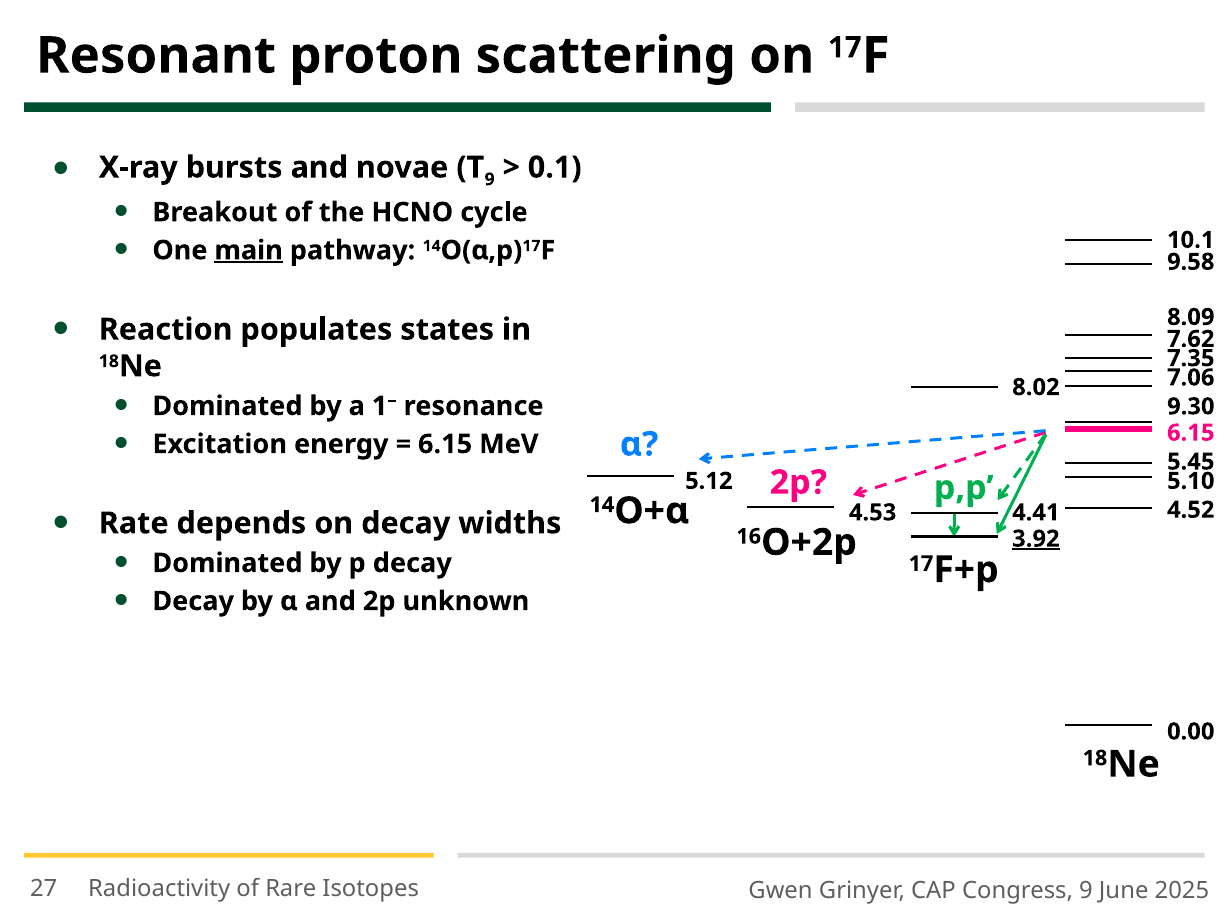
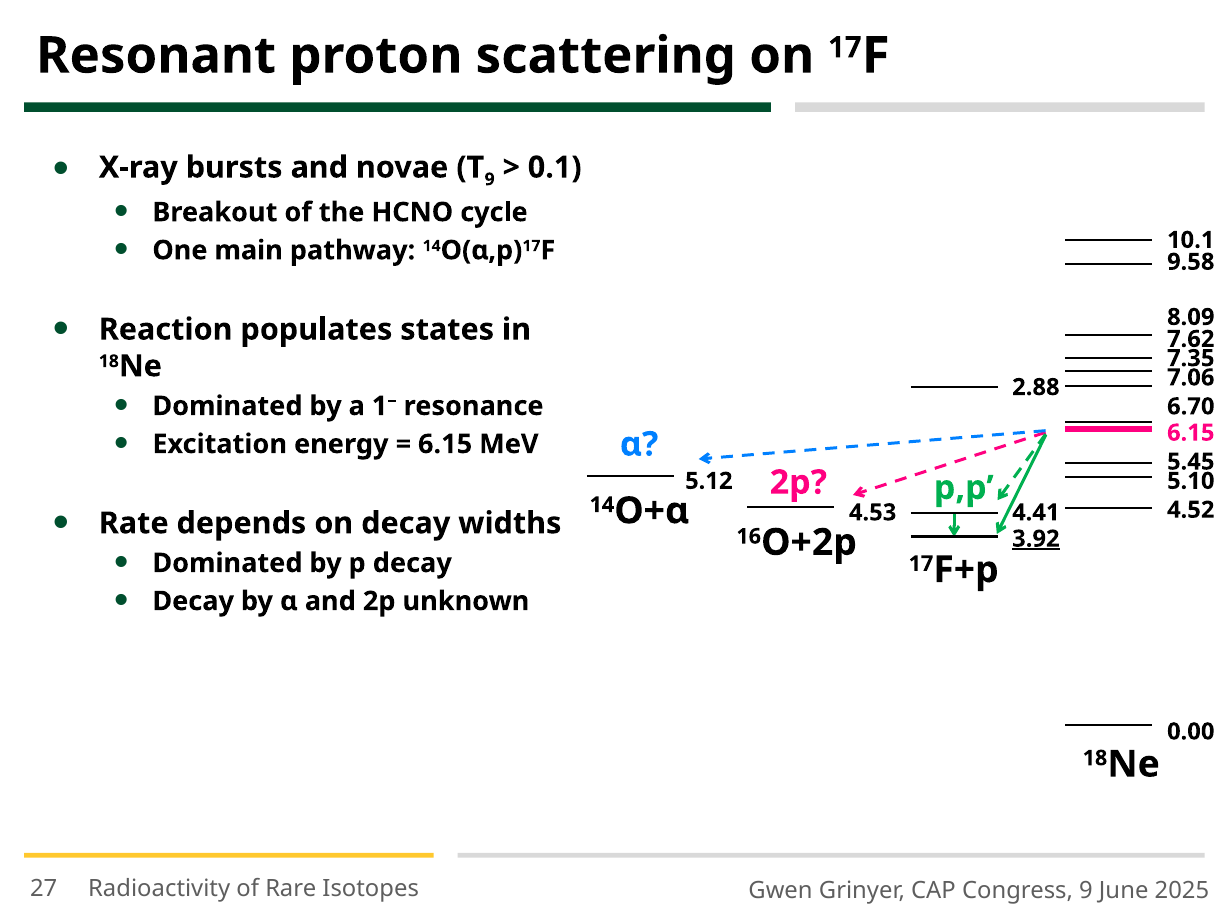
main underline: present -> none
8.02: 8.02 -> 2.88
9.30: 9.30 -> 6.70
